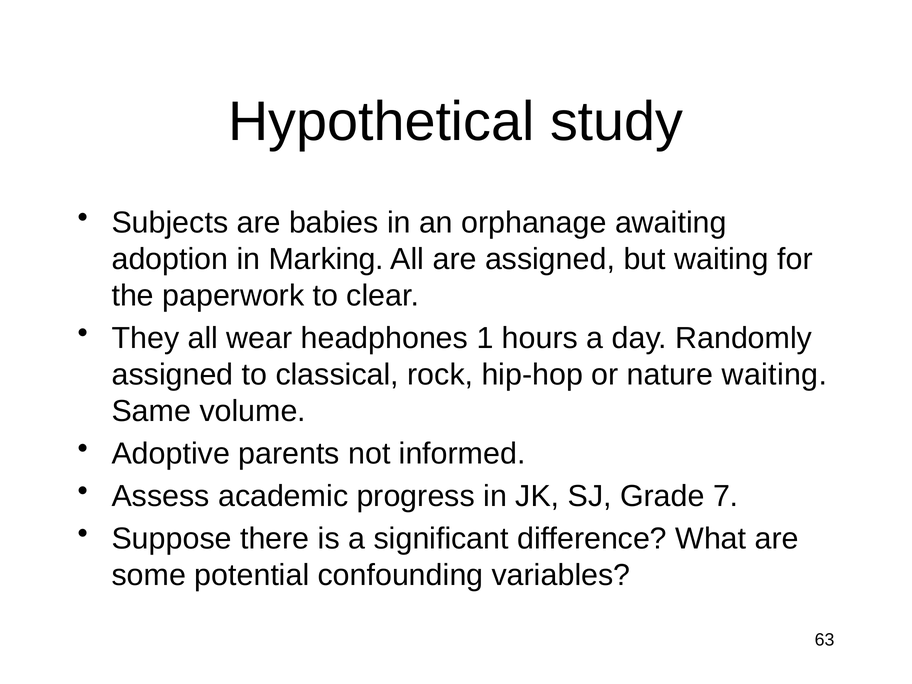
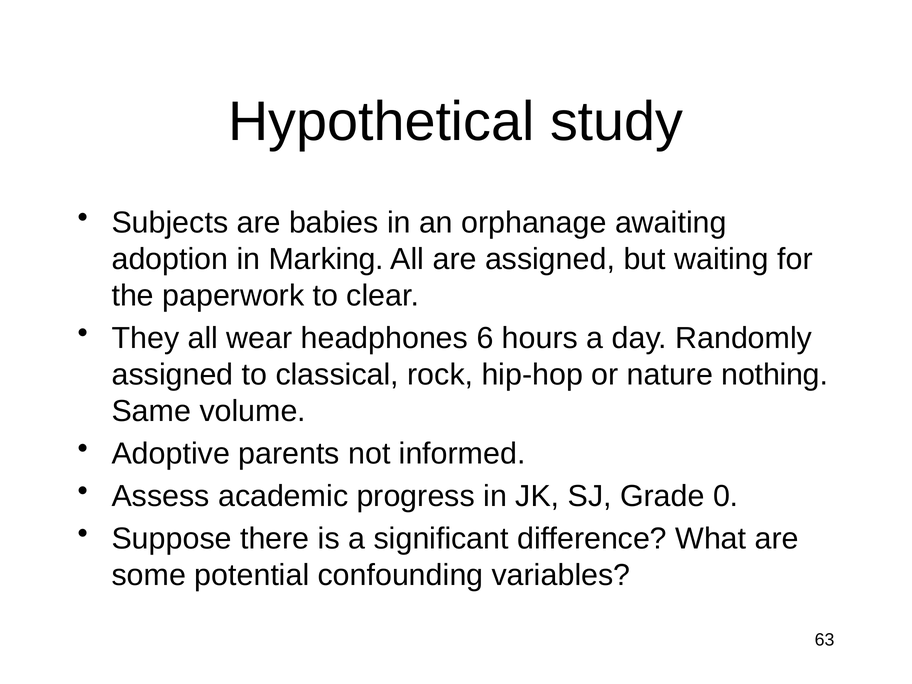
1: 1 -> 6
nature waiting: waiting -> nothing
7: 7 -> 0
